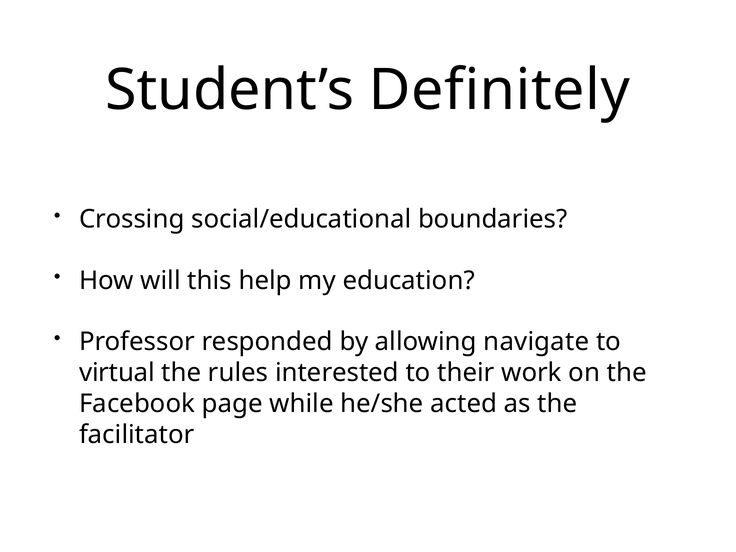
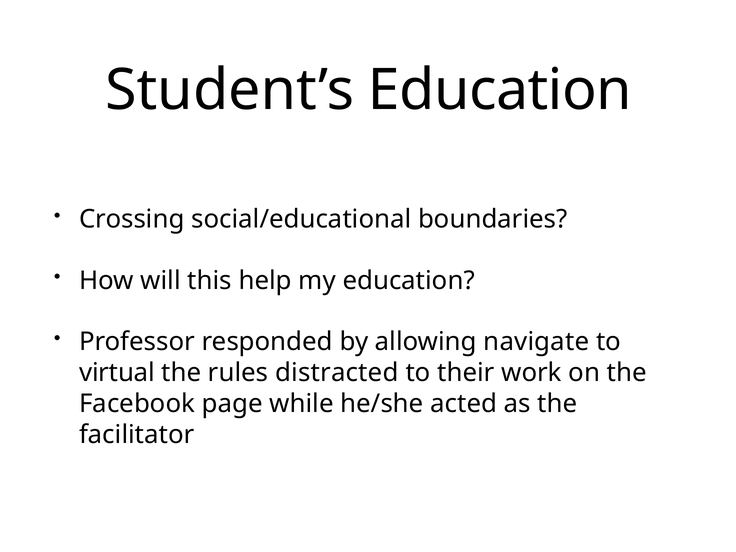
Student’s Definitely: Definitely -> Education
interested: interested -> distracted
